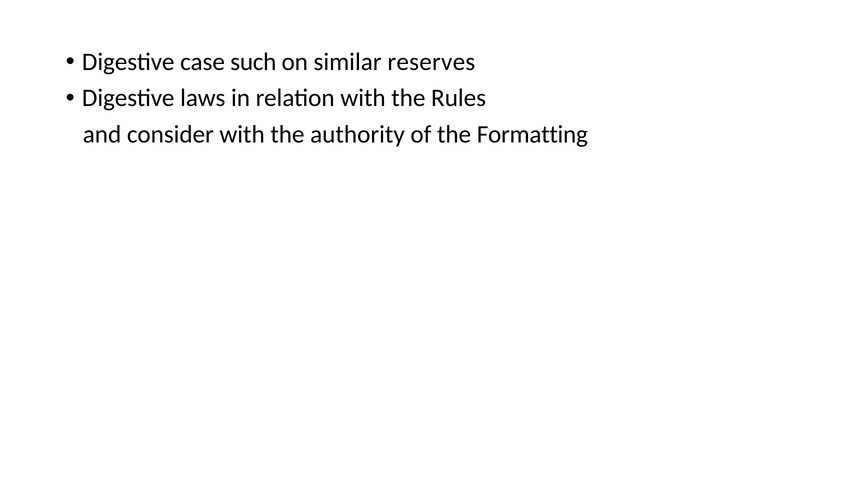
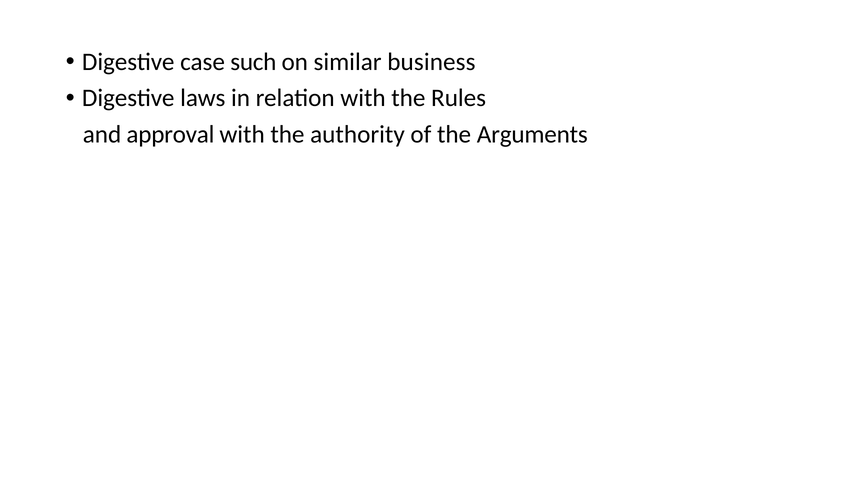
reserves: reserves -> business
consider: consider -> approval
Formatting: Formatting -> Arguments
